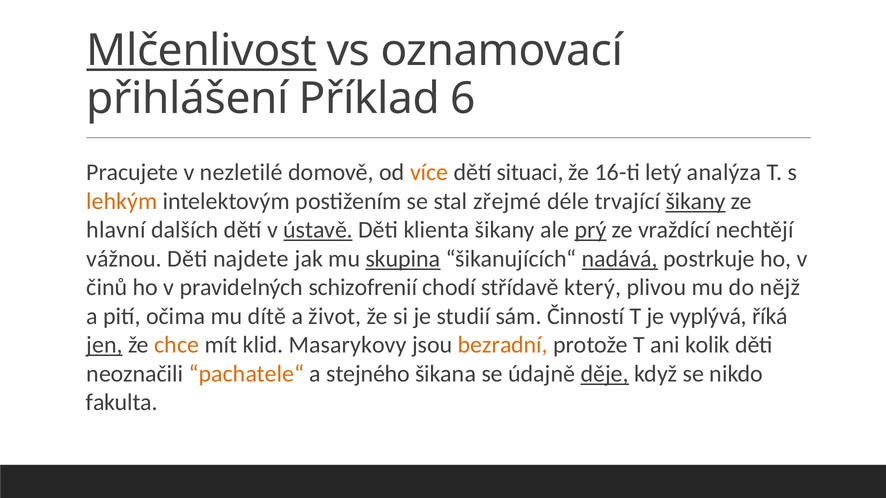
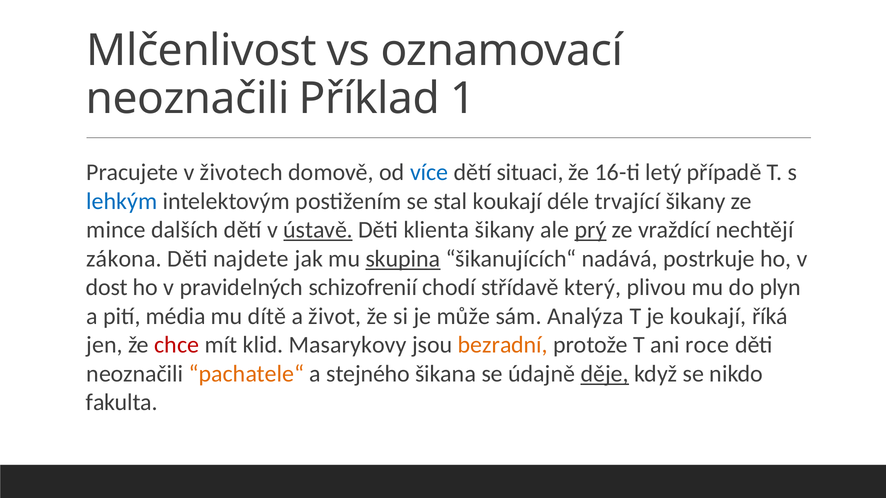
Mlčenlivost underline: present -> none
přihlášení at (188, 99): přihlášení -> neoznačili
6: 6 -> 1
nezletilé: nezletilé -> životech
více colour: orange -> blue
analýza: analýza -> případě
lehkým colour: orange -> blue
stal zřejmé: zřejmé -> koukají
šikany at (696, 201) underline: present -> none
hlavní: hlavní -> mince
vážnou: vážnou -> zákona
nadává underline: present -> none
činů: činů -> dost
nějž: nějž -> plyn
očima: očima -> média
studií: studií -> může
Činností: Činností -> Analýza
je vyplývá: vyplývá -> koukají
jen underline: present -> none
chce colour: orange -> red
kolik: kolik -> roce
